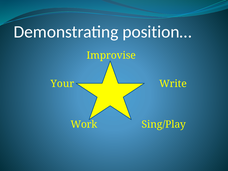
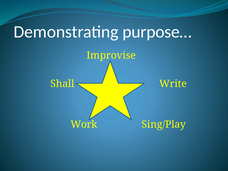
position…: position… -> purpose…
Your: Your -> Shall
